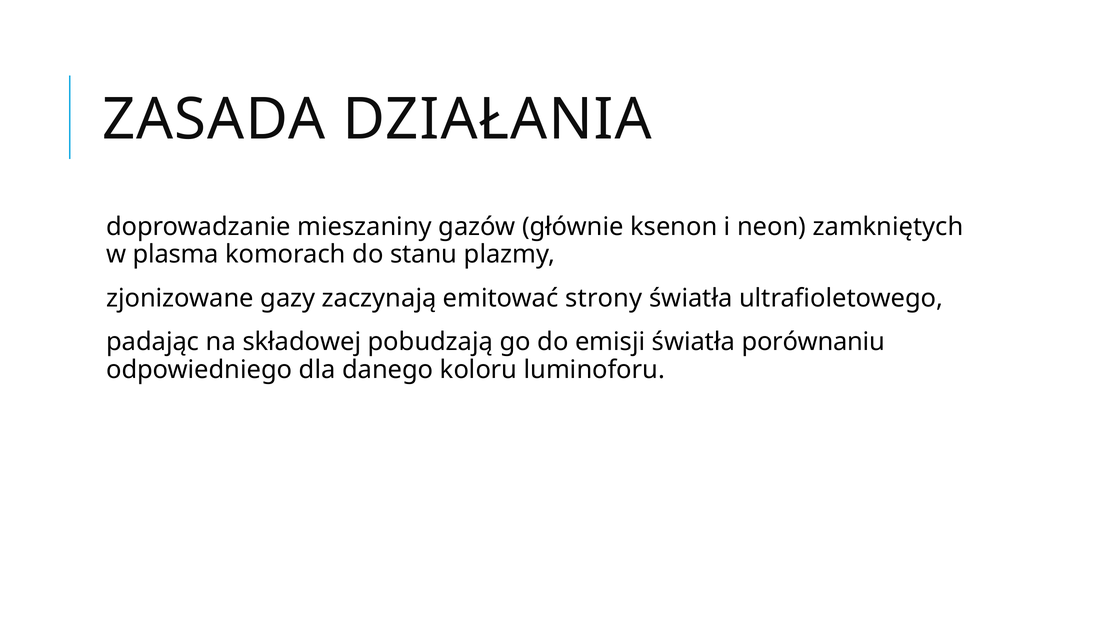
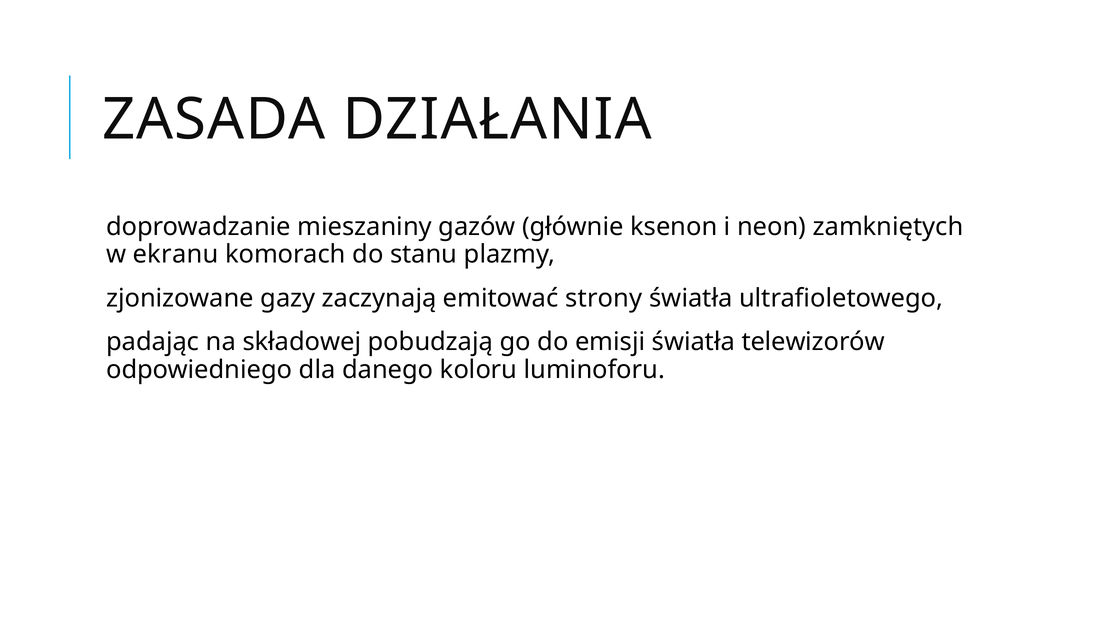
plasma: plasma -> ekranu
porównaniu: porównaniu -> telewizorów
